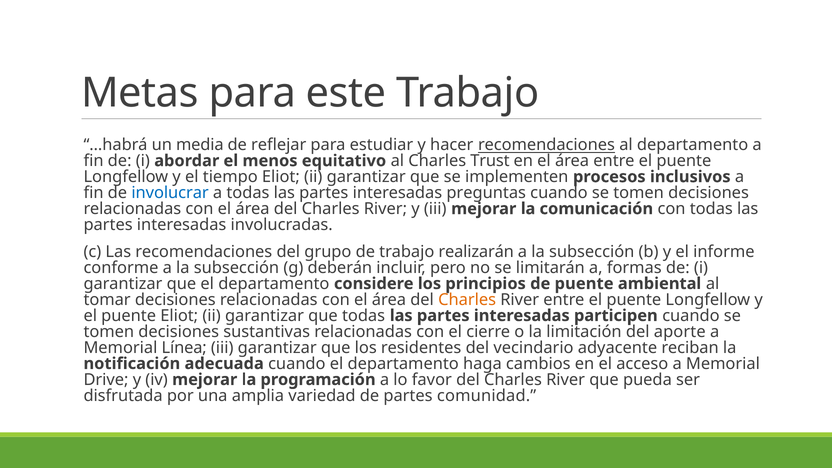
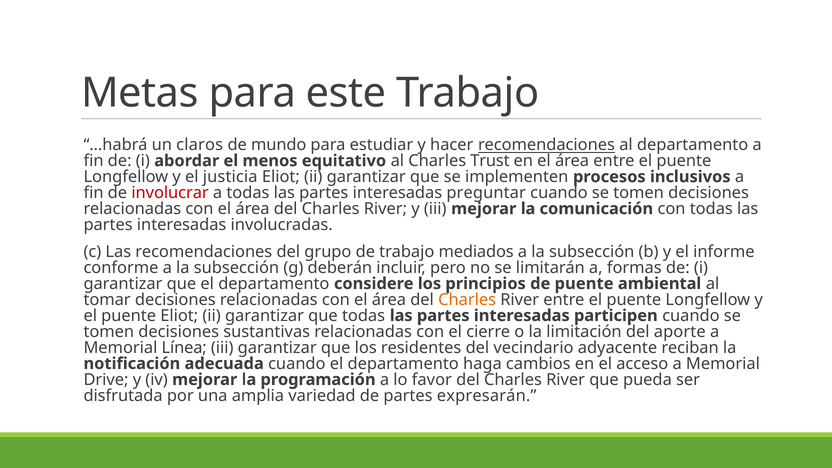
media: media -> claros
reflejar: reflejar -> mundo
tiempo: tiempo -> justicia
involucrar colour: blue -> red
preguntas: preguntas -> preguntar
realizarán: realizarán -> mediados
comunidad: comunidad -> expresarán
